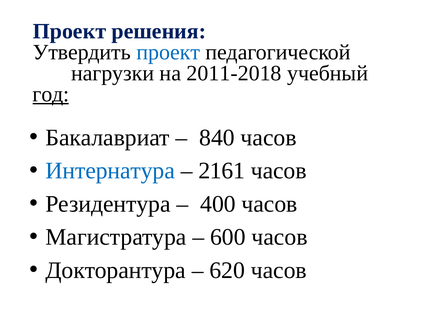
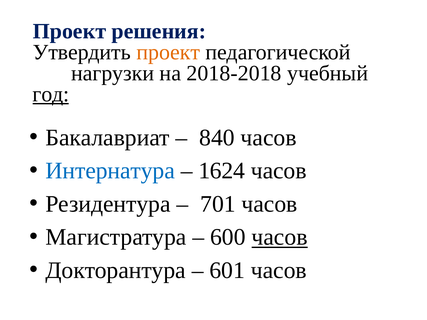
проект at (168, 52) colour: blue -> orange
2011-2018: 2011-2018 -> 2018-2018
2161: 2161 -> 1624
400: 400 -> 701
часов at (280, 237) underline: none -> present
620: 620 -> 601
